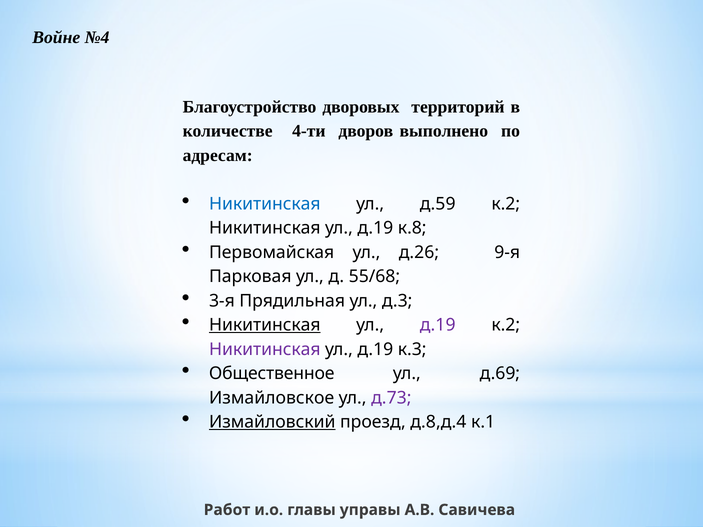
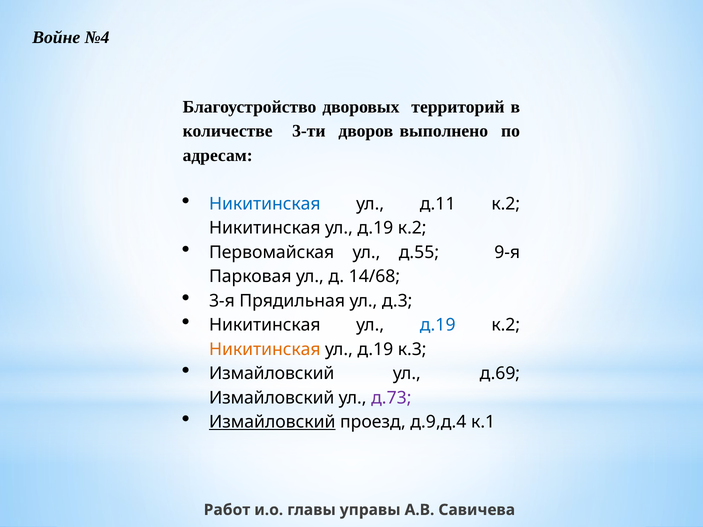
4-ти: 4-ти -> 3-ти
д.59: д.59 -> д.11
к.8 at (412, 228): к.8 -> к.2
д.26: д.26 -> д.55
55/68: 55/68 -> 14/68
Никитинская at (265, 325) underline: present -> none
д.19 at (438, 325) colour: purple -> blue
Никитинская at (265, 349) colour: purple -> orange
Общественное at (272, 374): Общественное -> Измайловский
Измайловское at (272, 398): Измайловское -> Измайловский
д.8,д.4: д.8,д.4 -> д.9,д.4
